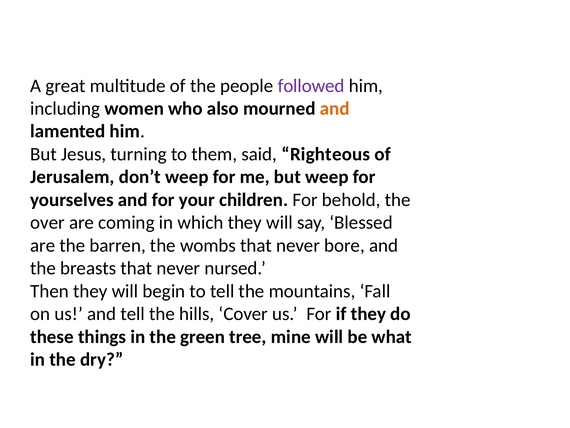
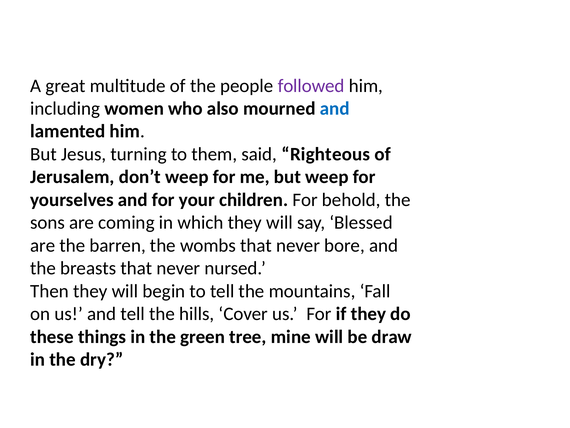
and at (335, 108) colour: orange -> blue
over: over -> sons
what: what -> draw
